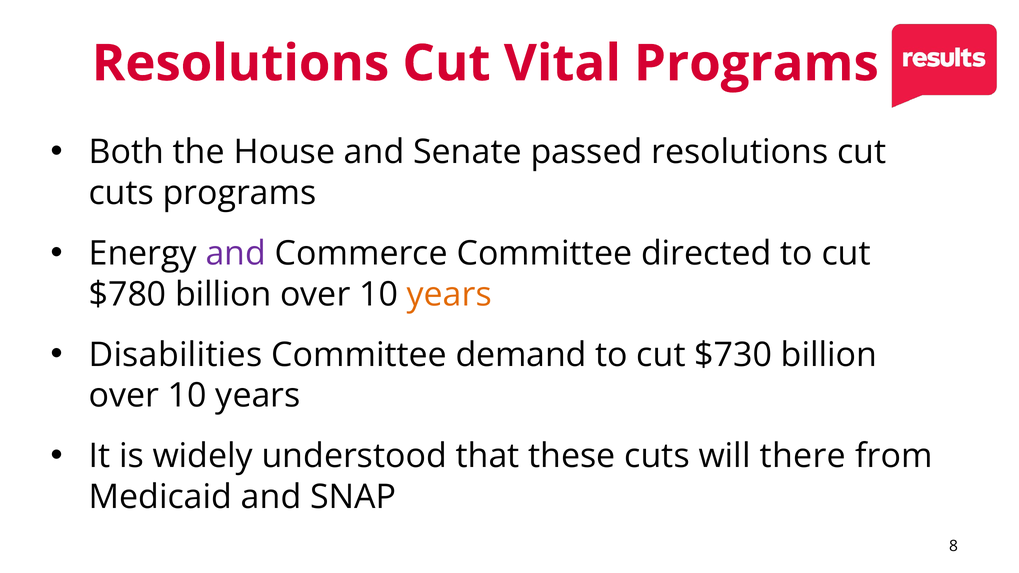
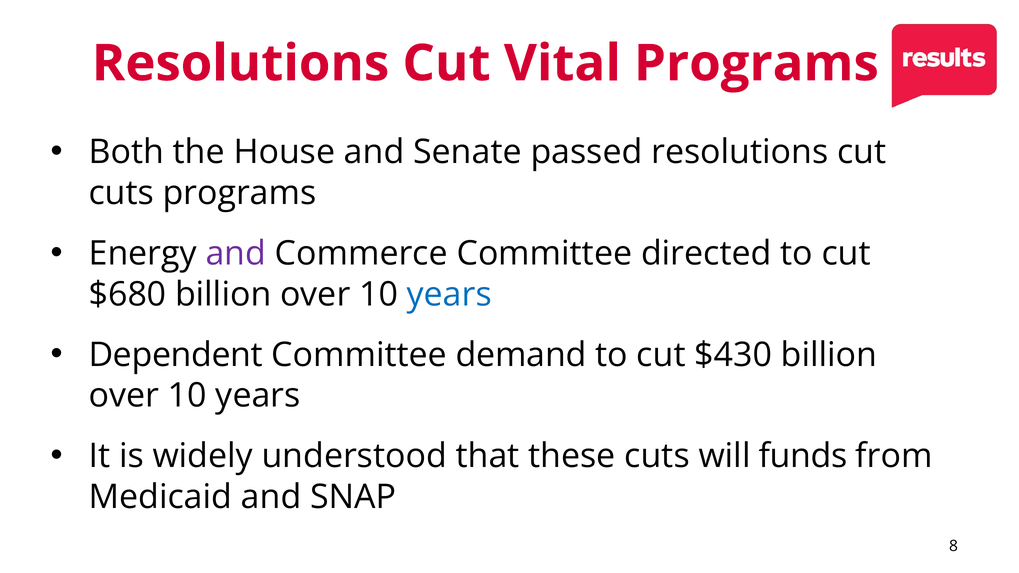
$780: $780 -> $680
years at (449, 294) colour: orange -> blue
Disabilities: Disabilities -> Dependent
$730: $730 -> $430
there: there -> funds
